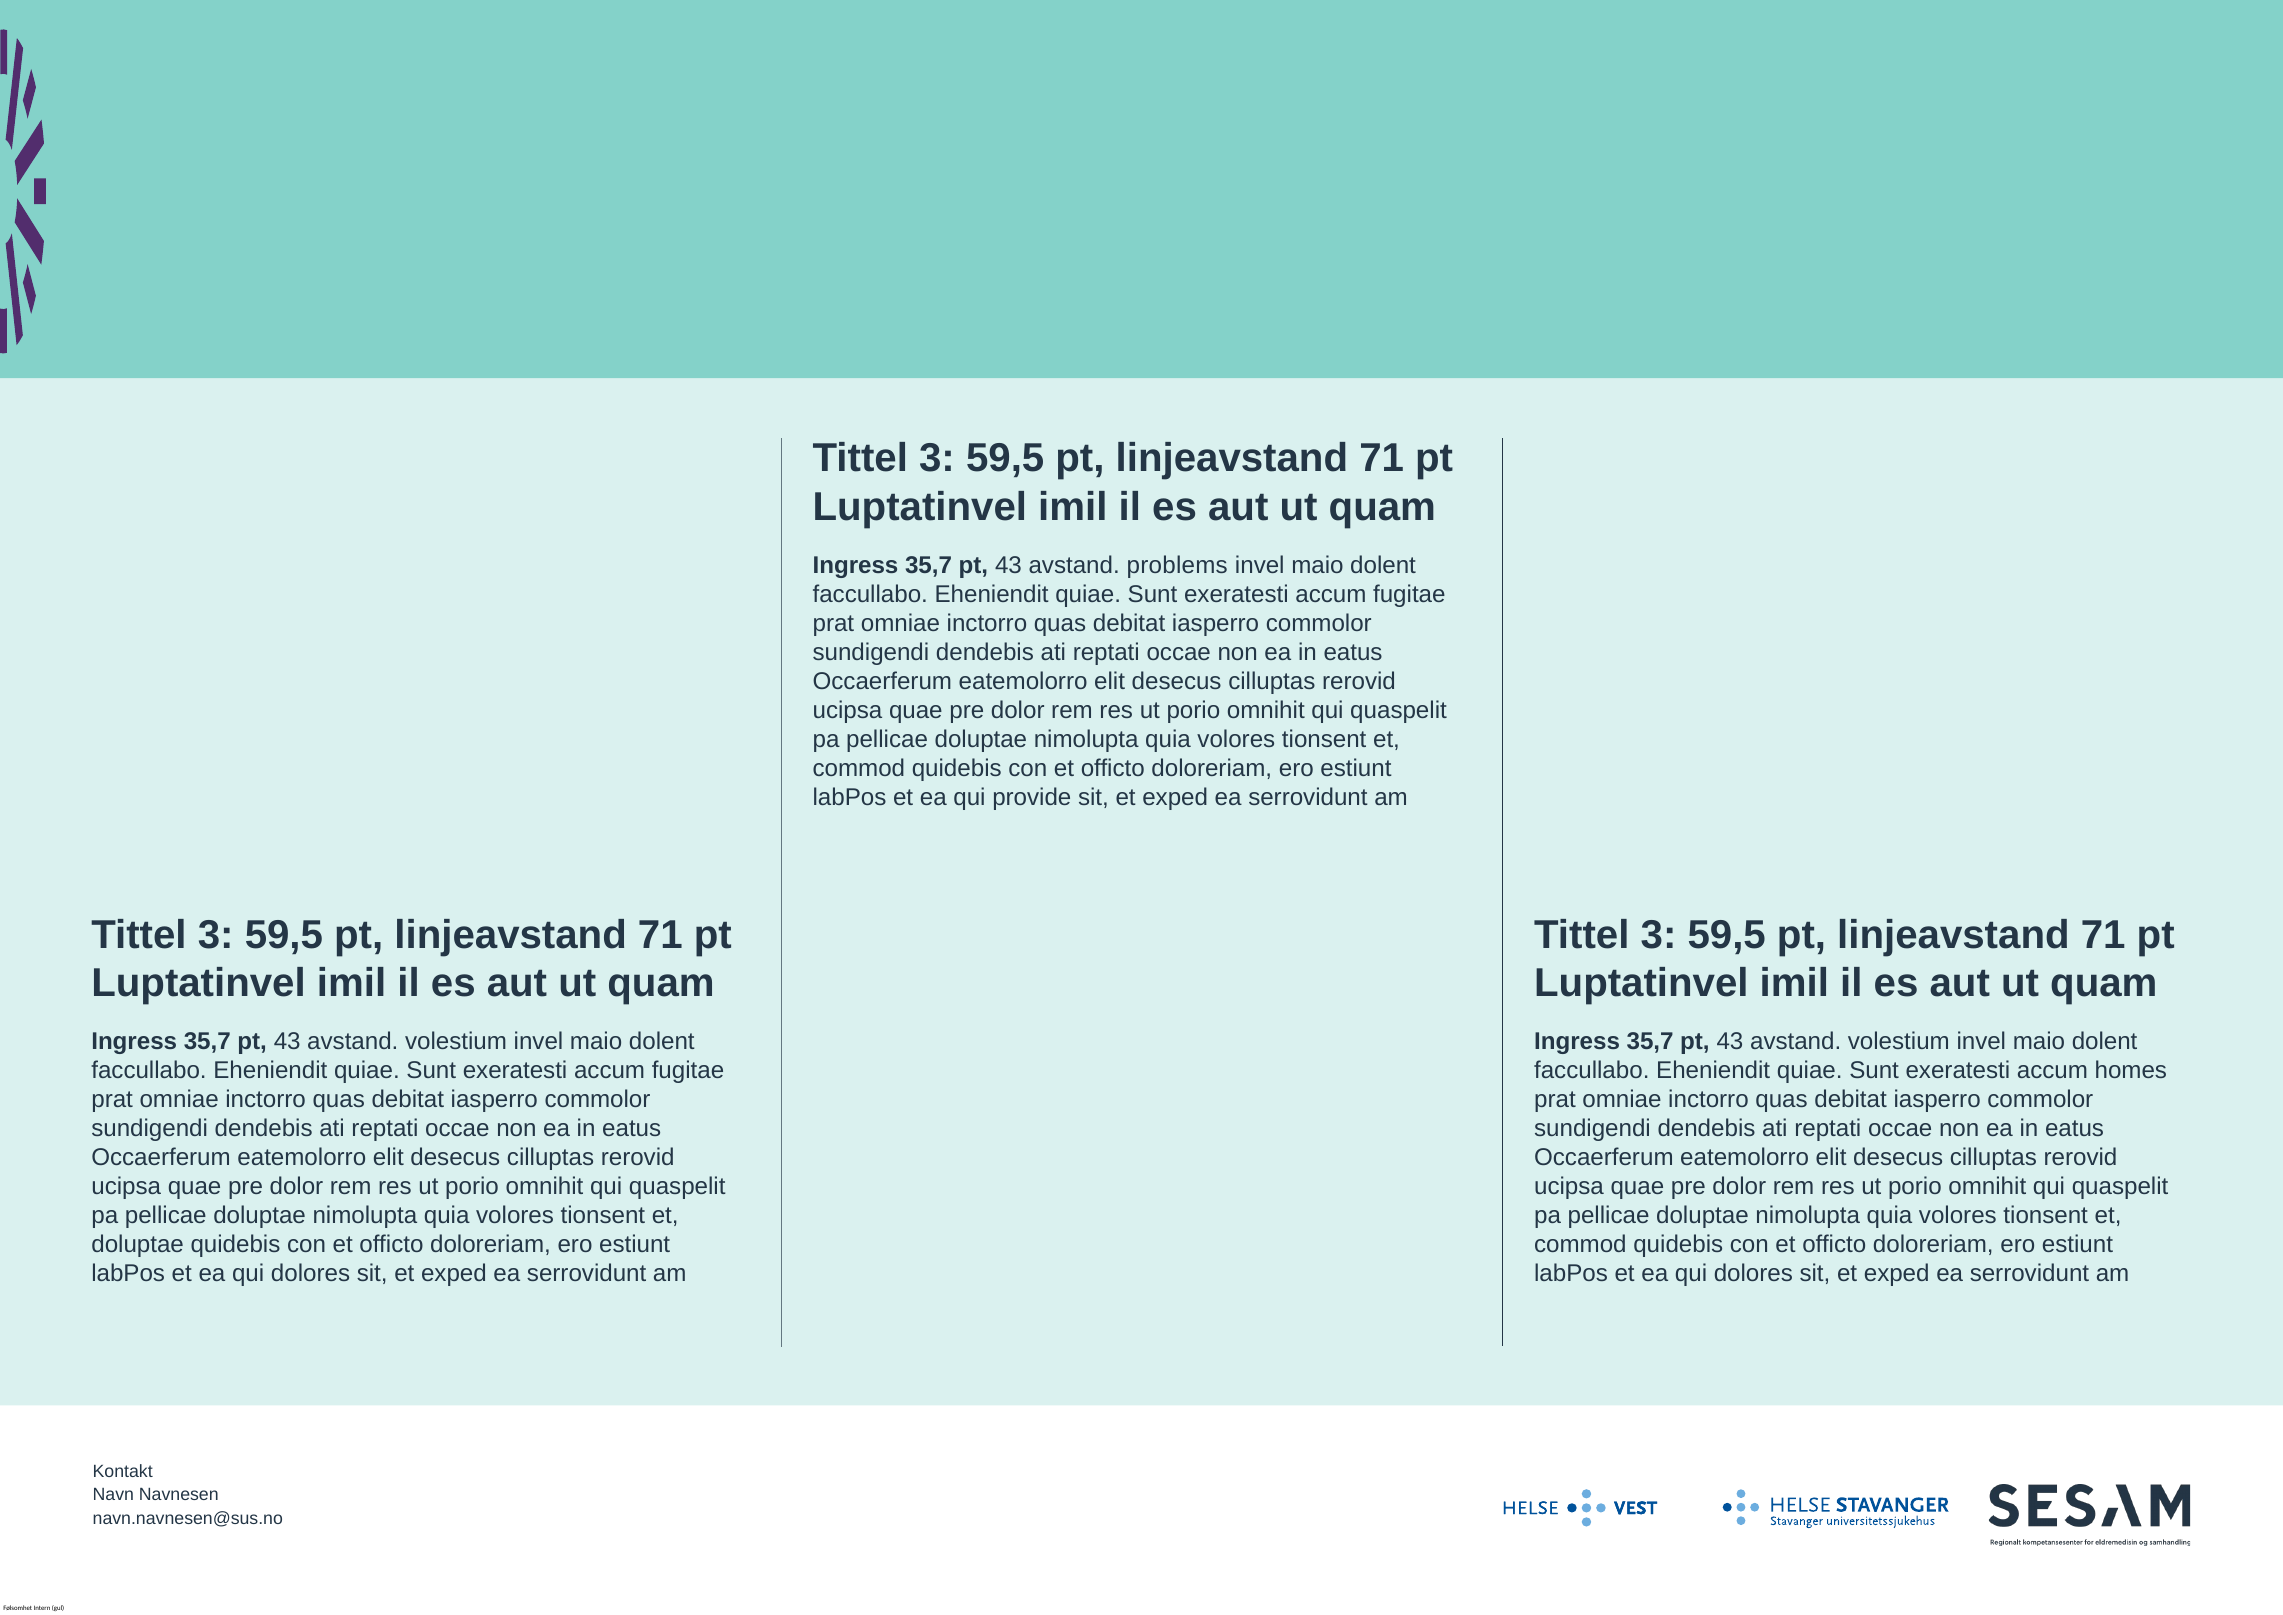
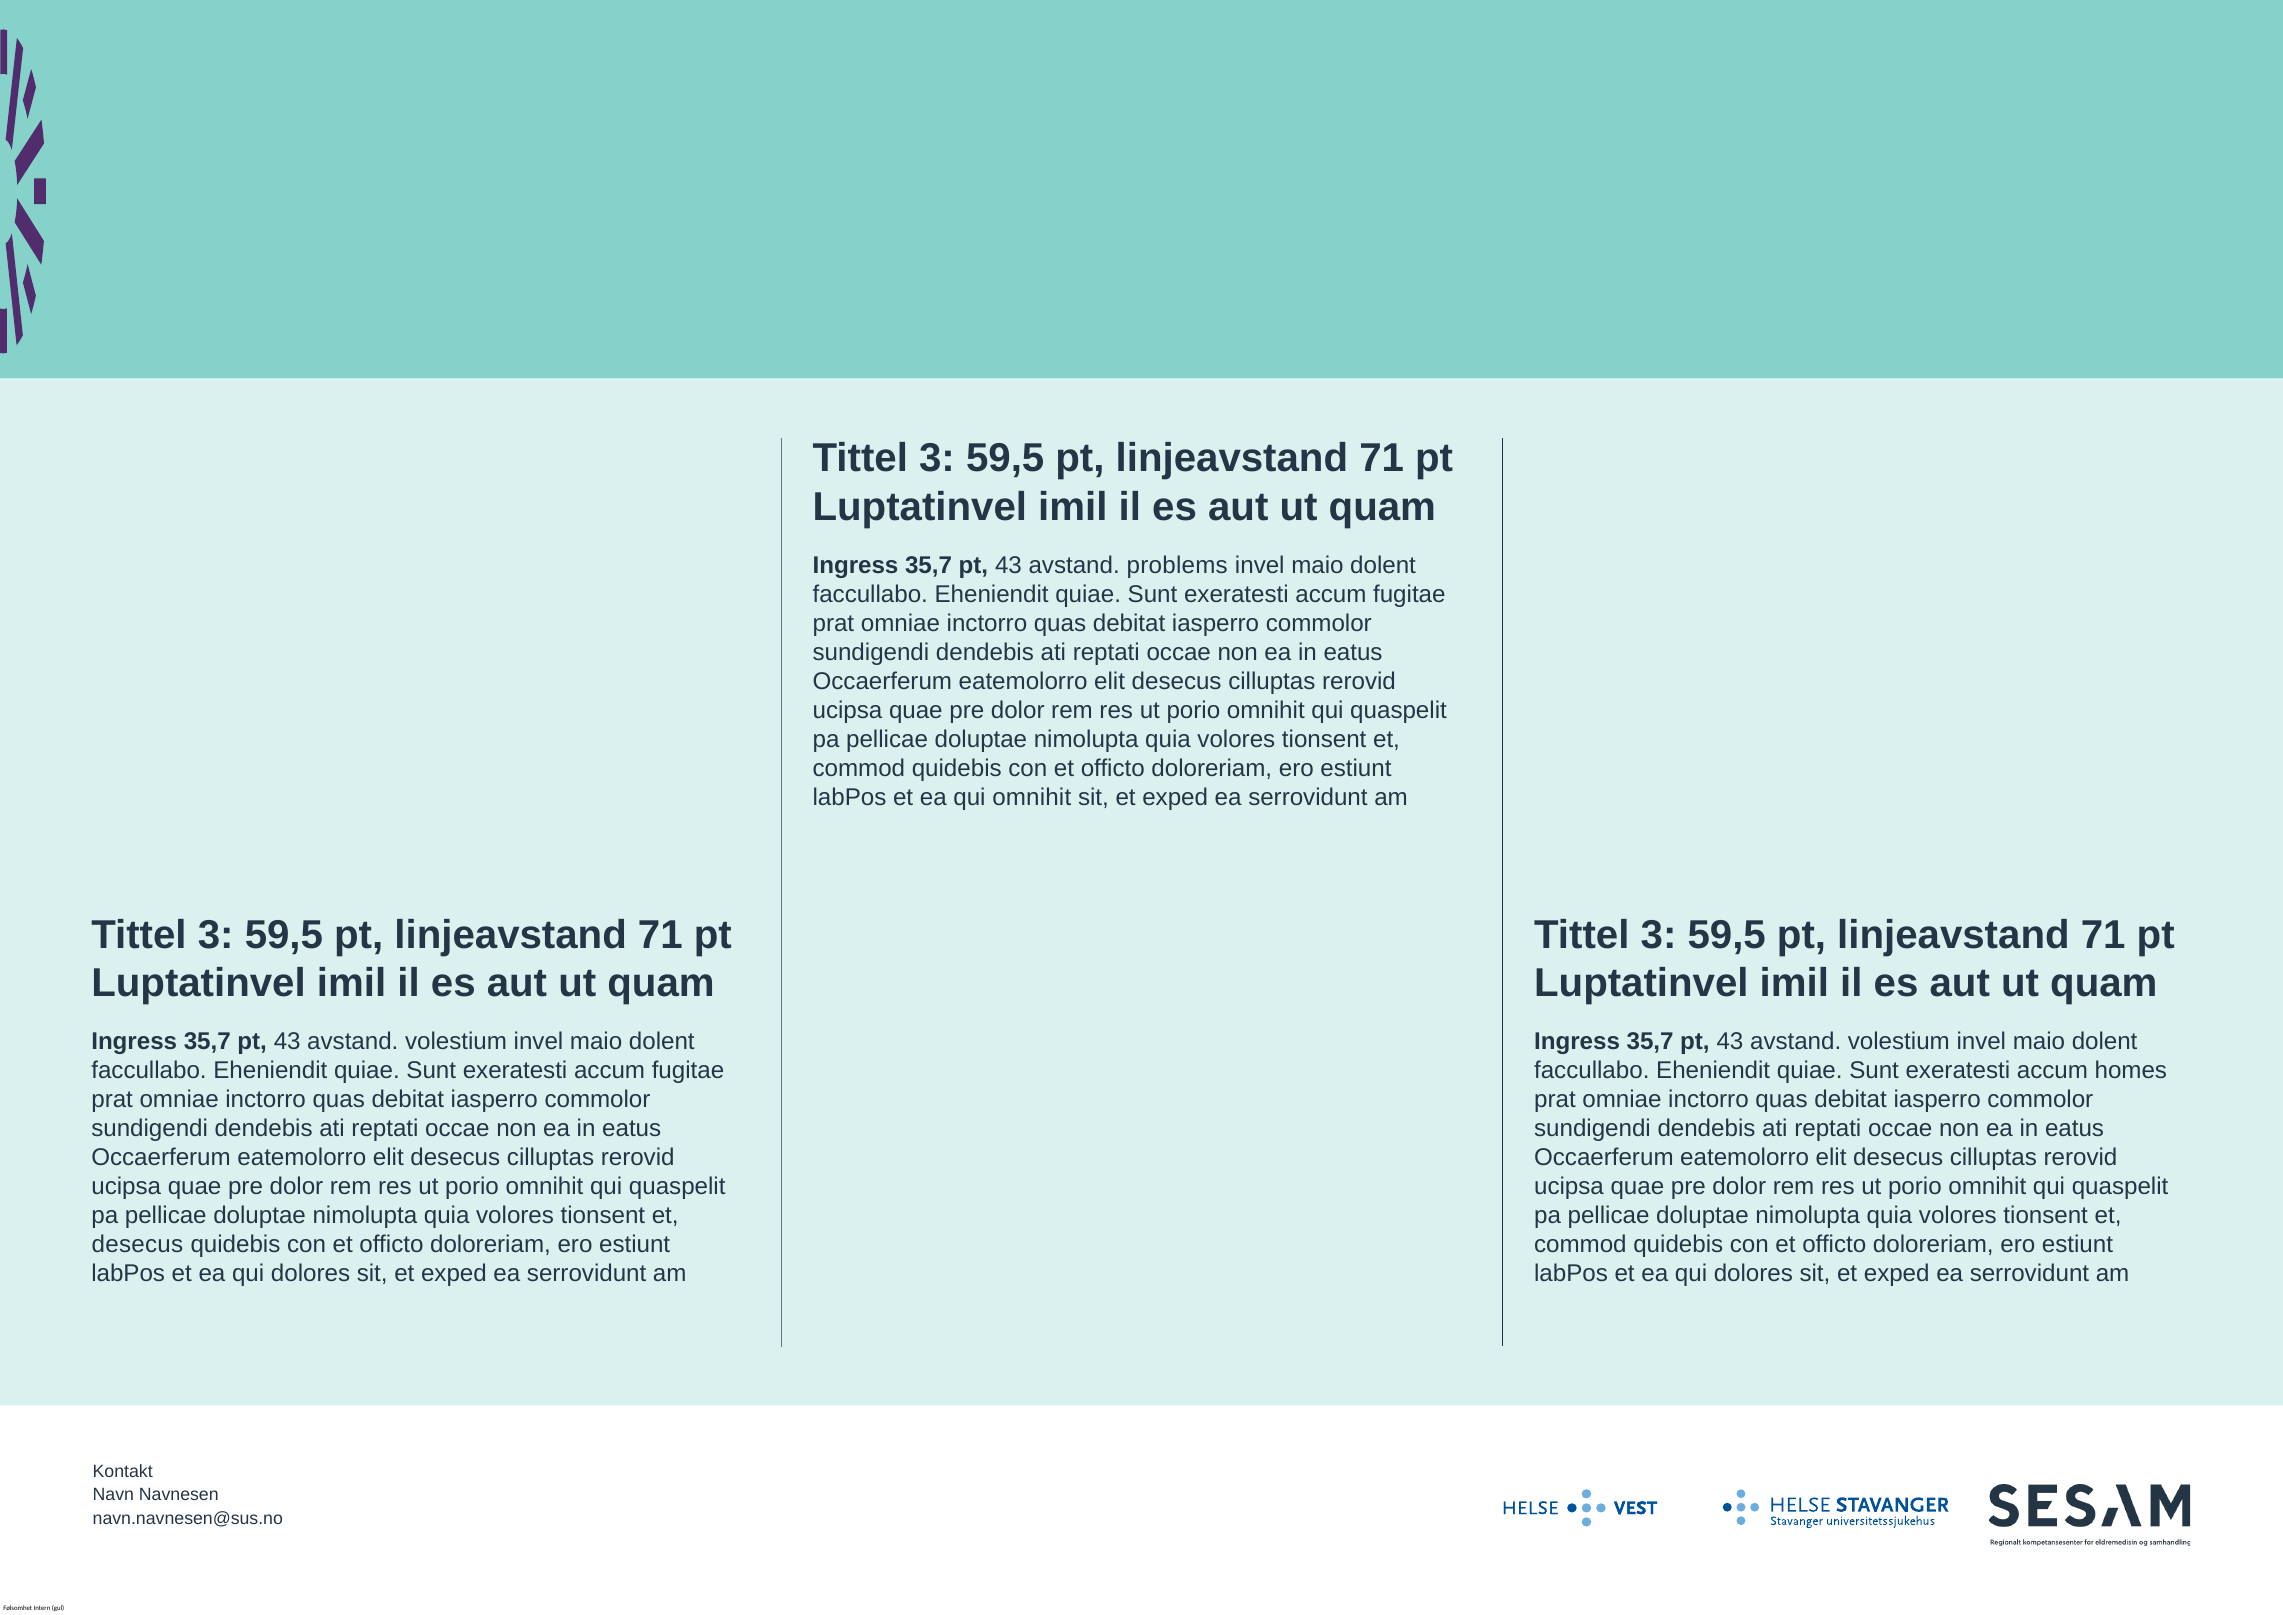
qui provide: provide -> omnihit
doluptae at (138, 1244): doluptae -> desecus
